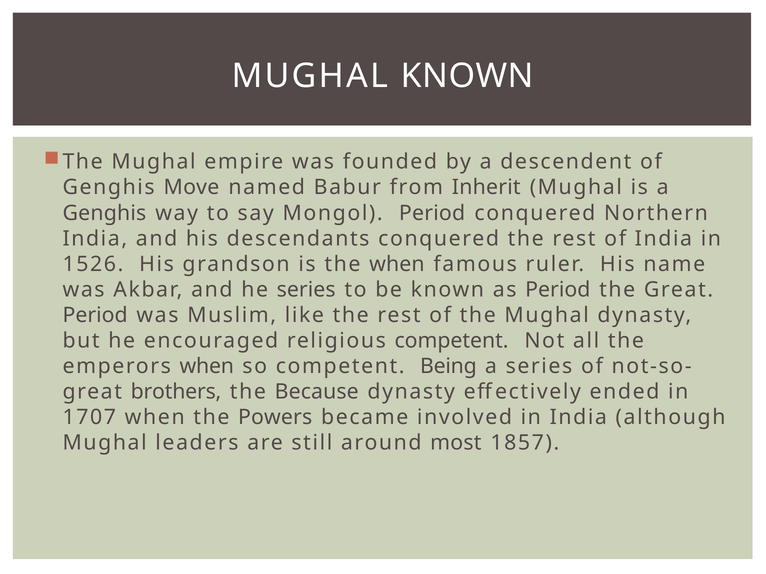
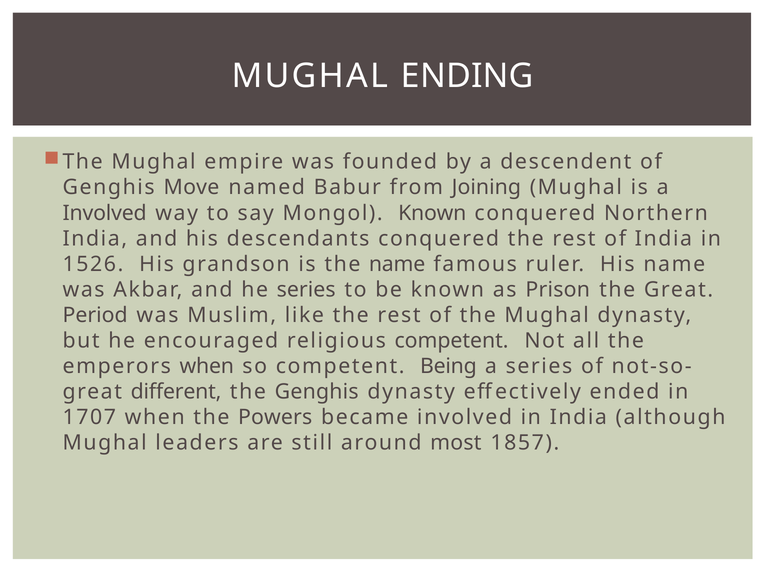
MUGHAL KNOWN: KNOWN -> ENDING
Inherit: Inherit -> Joining
Genghis at (104, 213): Genghis -> Involved
Mongol Period: Period -> Known
the when: when -> name
as Period: Period -> Prison
brothers: brothers -> different
the Because: Because -> Genghis
